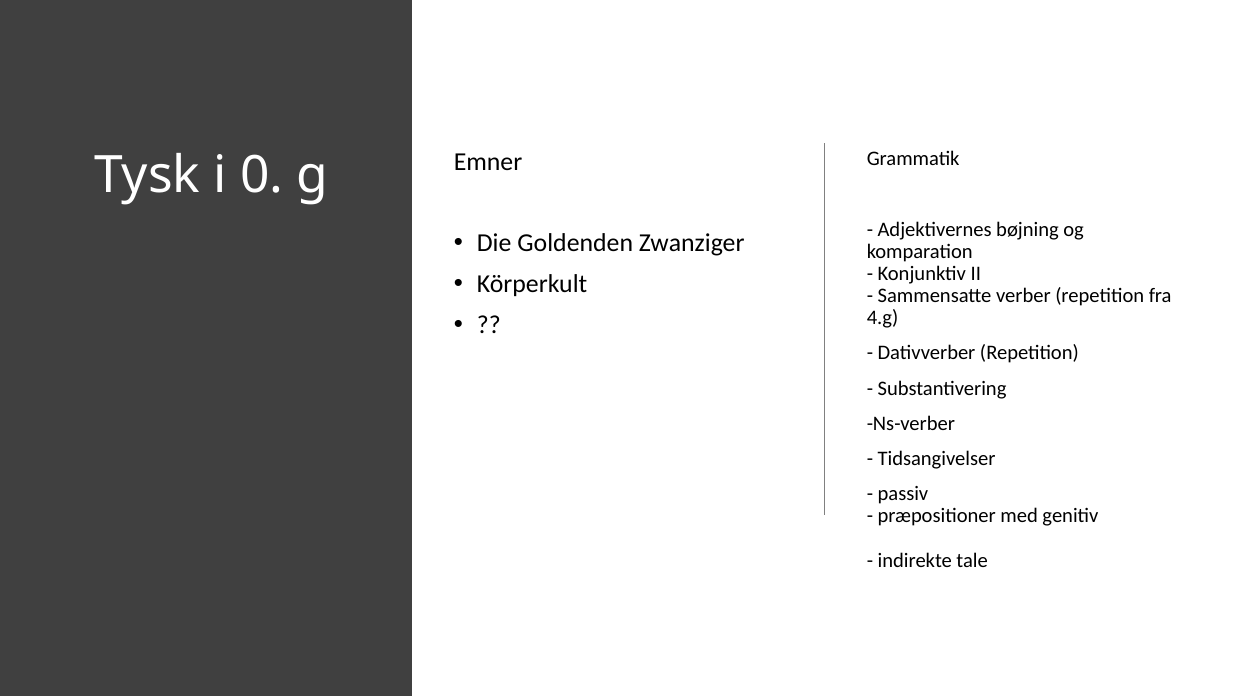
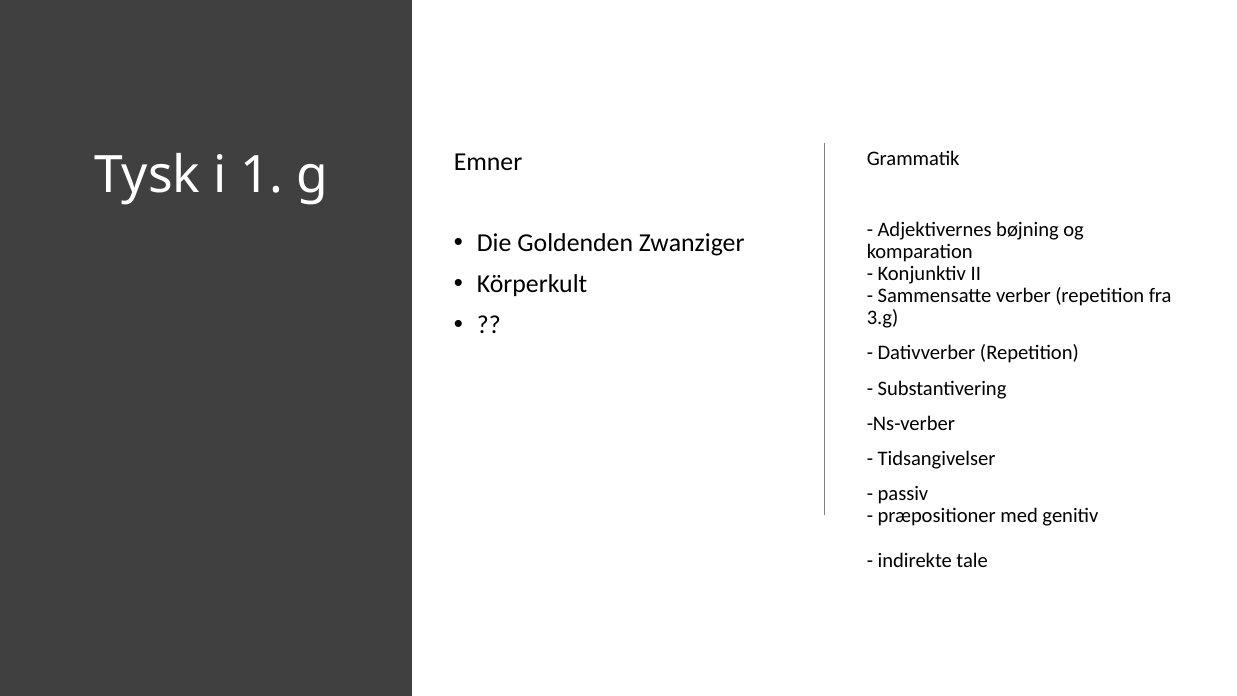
0: 0 -> 1
4.g: 4.g -> 3.g
